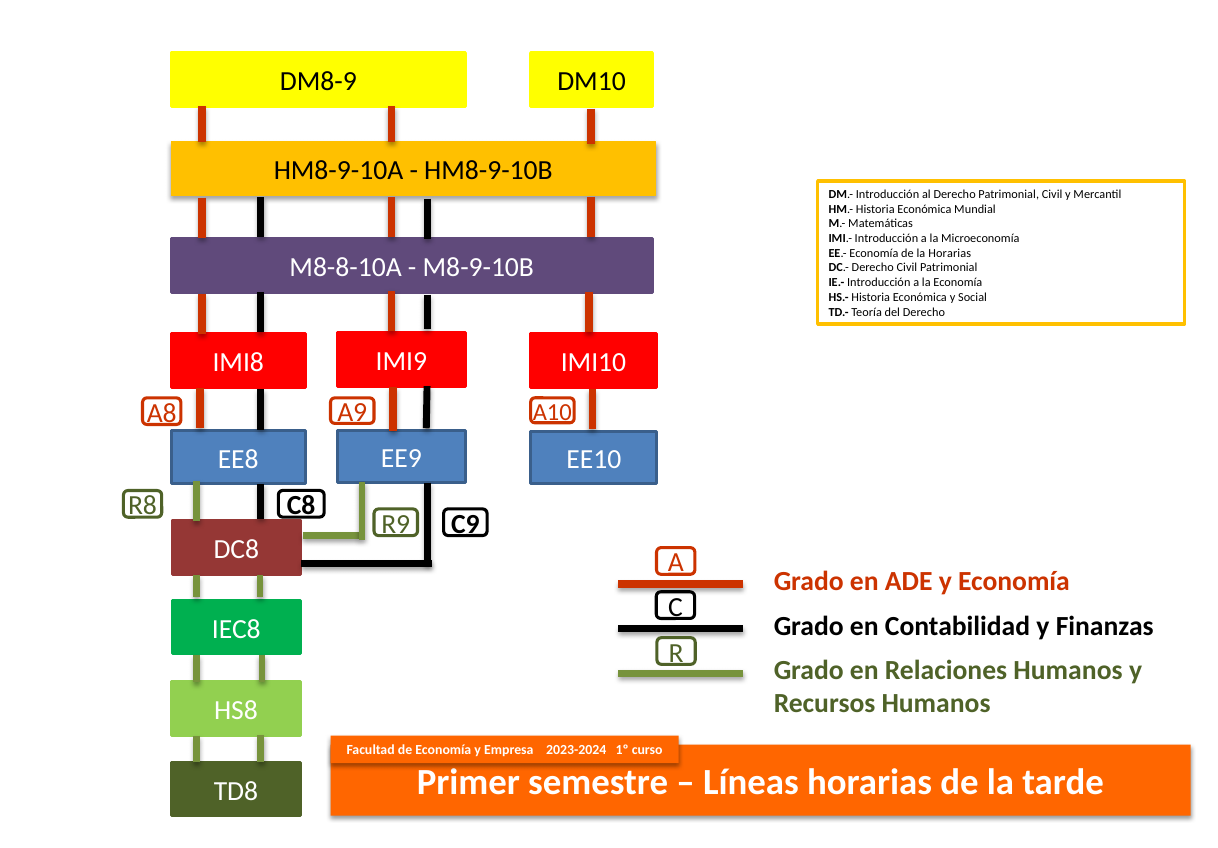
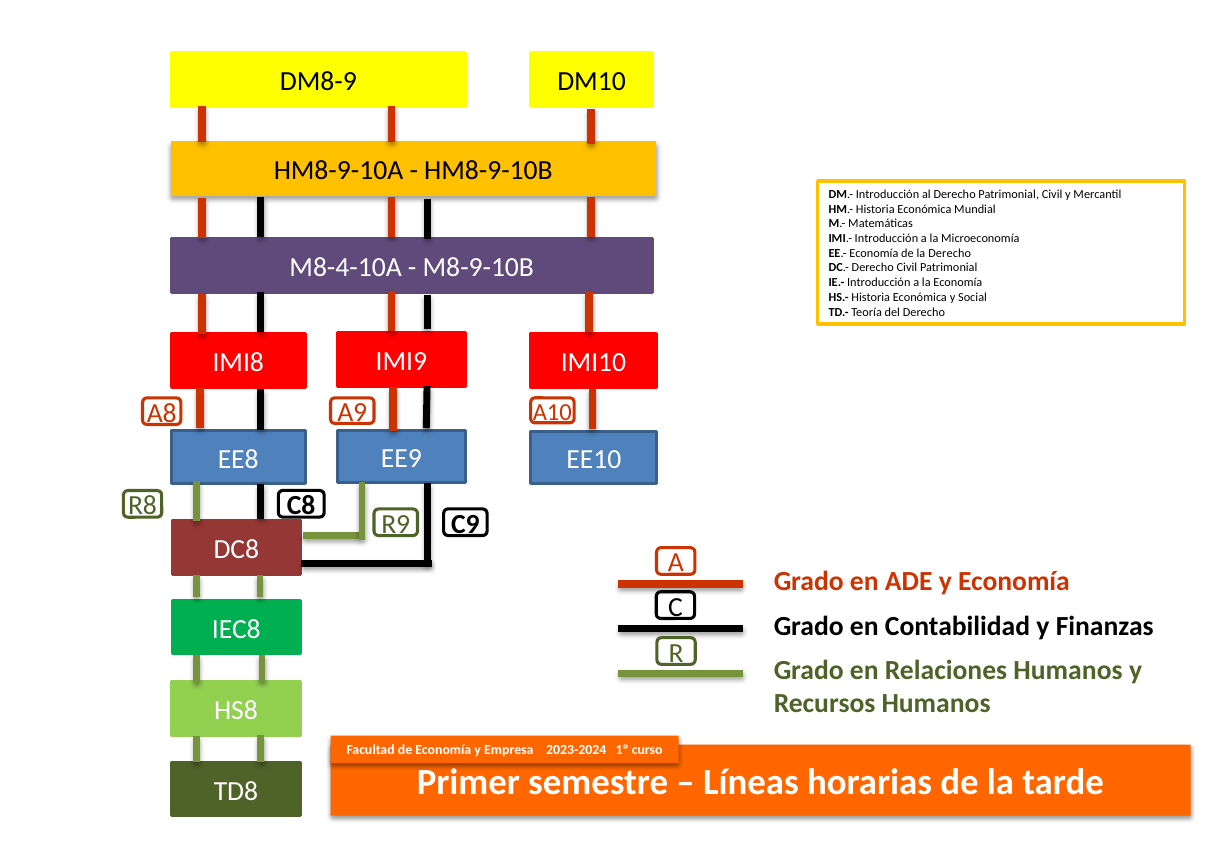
la Horarias: Horarias -> Derecho
M8-8-10A: M8-8-10A -> M8-4-10A
